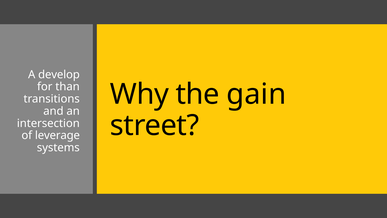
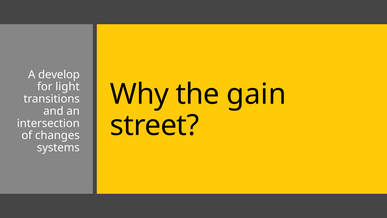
than: than -> light
leverage: leverage -> changes
